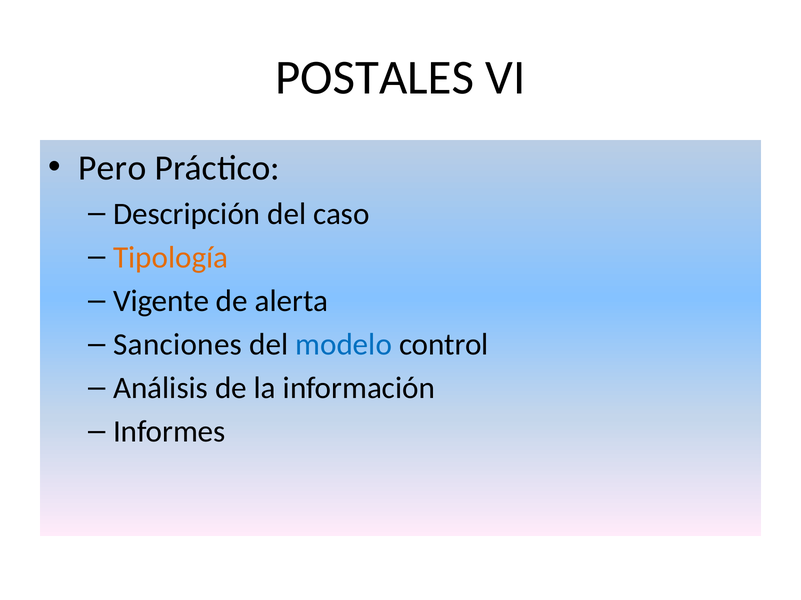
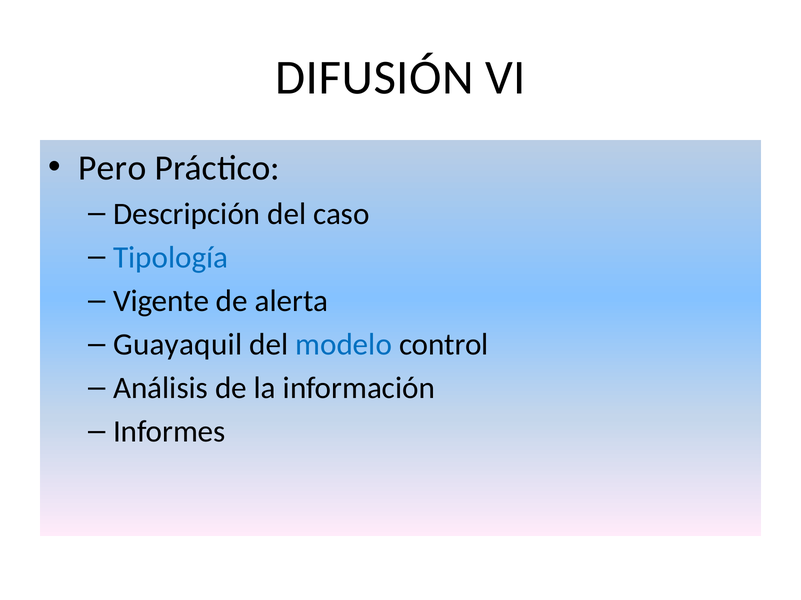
POSTALES: POSTALES -> DIFUSIÓN
Tipología colour: orange -> blue
Sanciones: Sanciones -> Guayaquil
